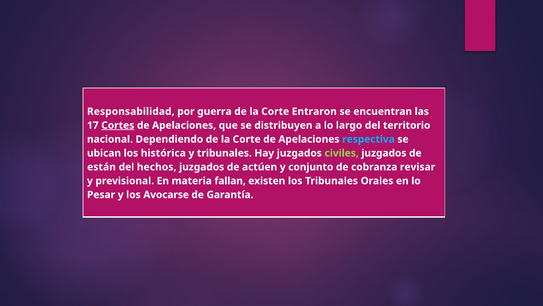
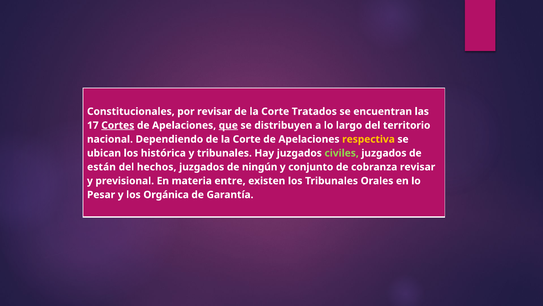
Responsabilidad: Responsabilidad -> Constitucionales
por guerra: guerra -> revisar
Entraron: Entraron -> Tratados
que underline: none -> present
respectiva colour: light blue -> yellow
actúen: actúen -> ningún
fallan: fallan -> entre
Avocarse: Avocarse -> Orgánica
